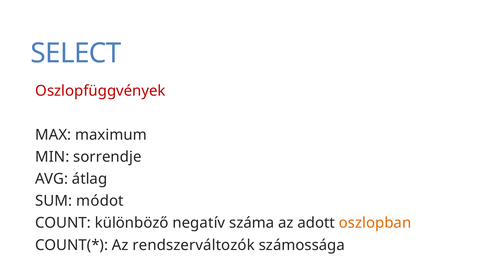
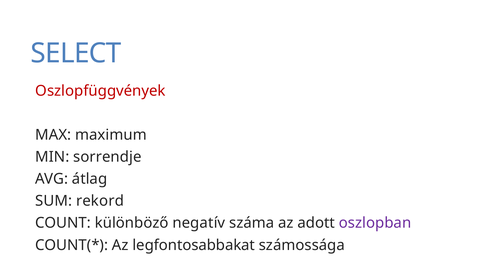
módot: módot -> rekord
oszlopban colour: orange -> purple
rendszerváltozók: rendszerváltozók -> legfontosabbakat
